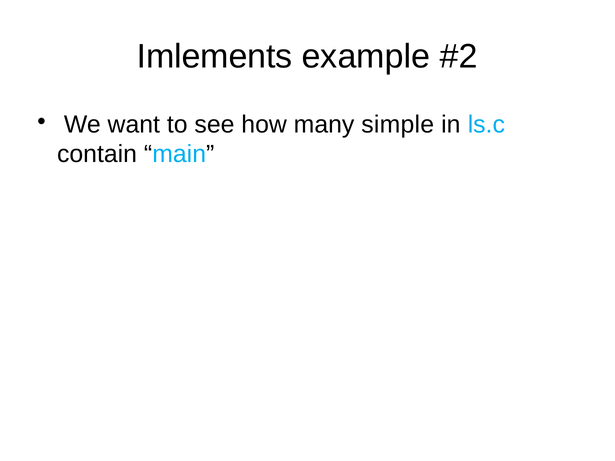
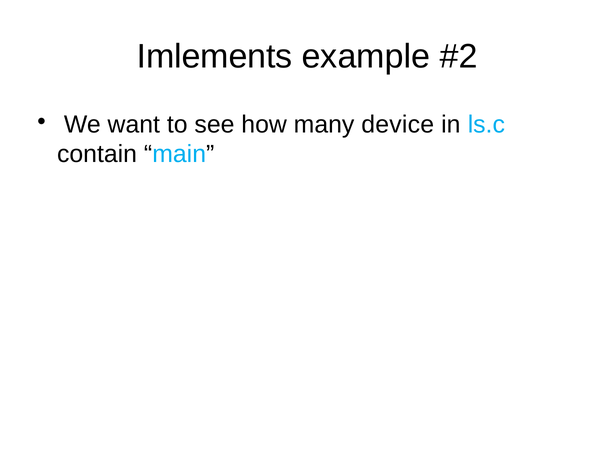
simple: simple -> device
